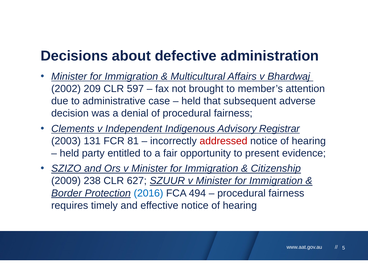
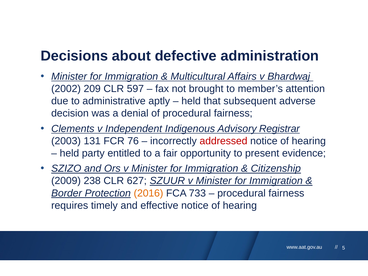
case: case -> aptly
81: 81 -> 76
2016 colour: blue -> orange
494: 494 -> 733
